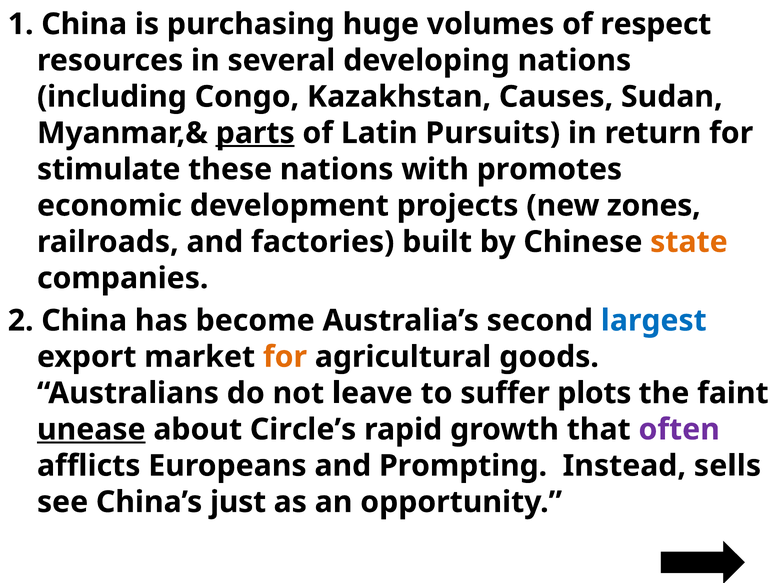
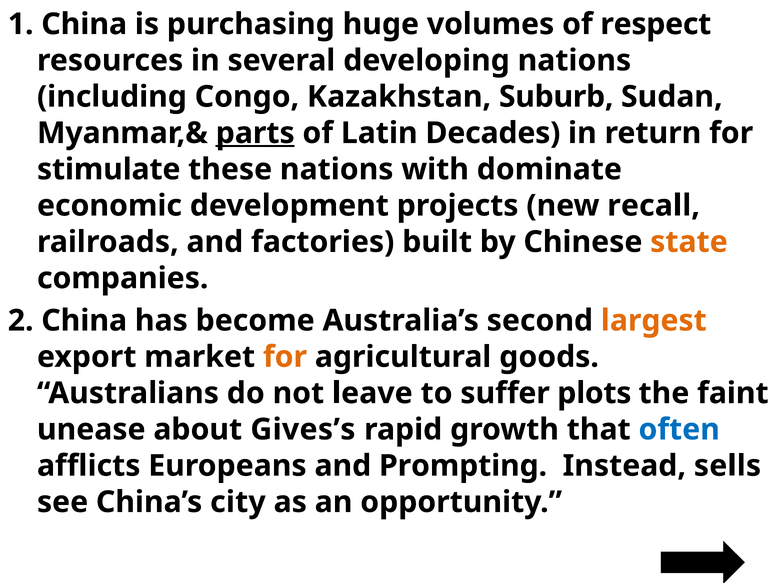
Causes: Causes -> Suburb
Pursuits: Pursuits -> Decades
promotes: promotes -> dominate
zones: zones -> recall
largest colour: blue -> orange
unease underline: present -> none
Circle’s: Circle’s -> Gives’s
often colour: purple -> blue
just: just -> city
